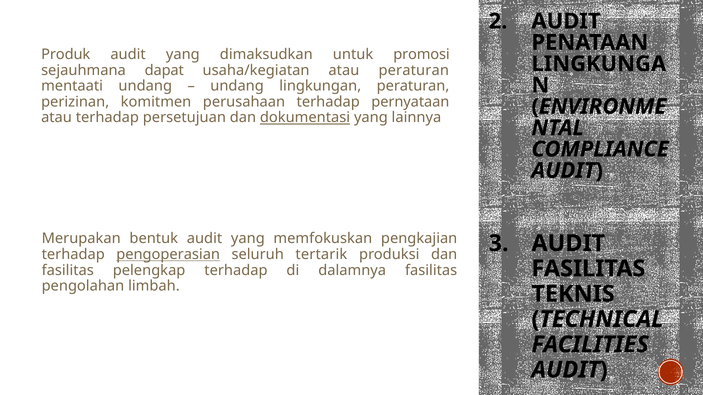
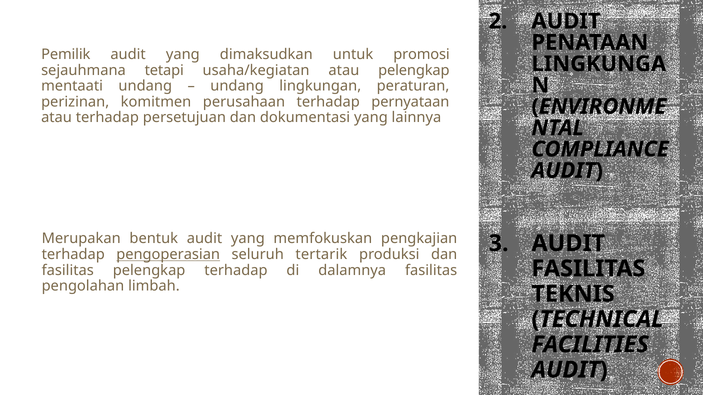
Produk: Produk -> Pemilik
dapat: dapat -> tetapi
atau peraturan: peraturan -> pelengkap
dokumentasi underline: present -> none
